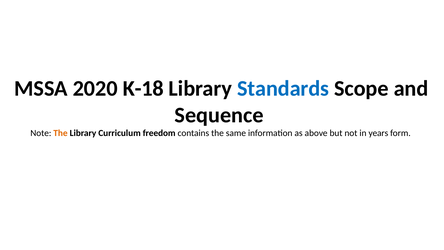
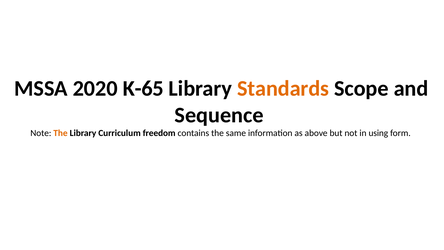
K-18: K-18 -> K-65
Standards colour: blue -> orange
years: years -> using
